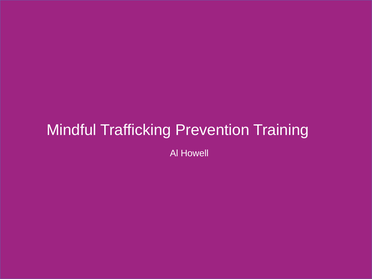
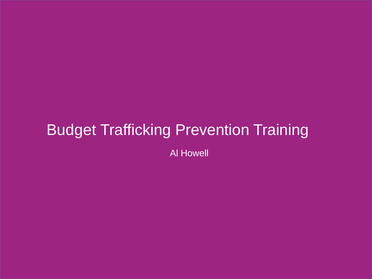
Mindful: Mindful -> Budget
